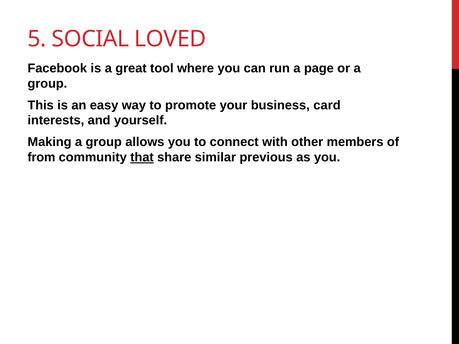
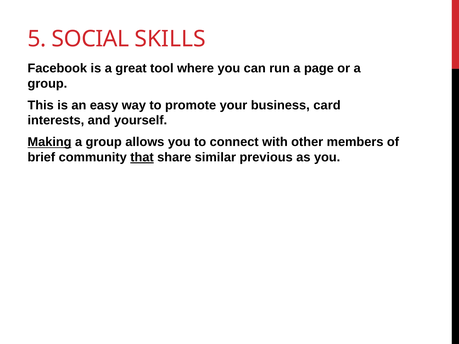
LOVED: LOVED -> SKILLS
Making underline: none -> present
from: from -> brief
